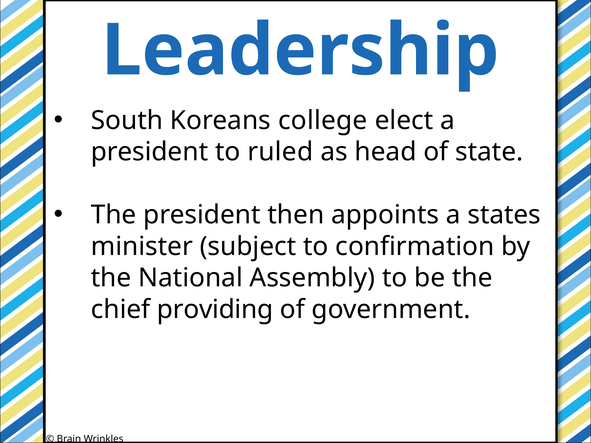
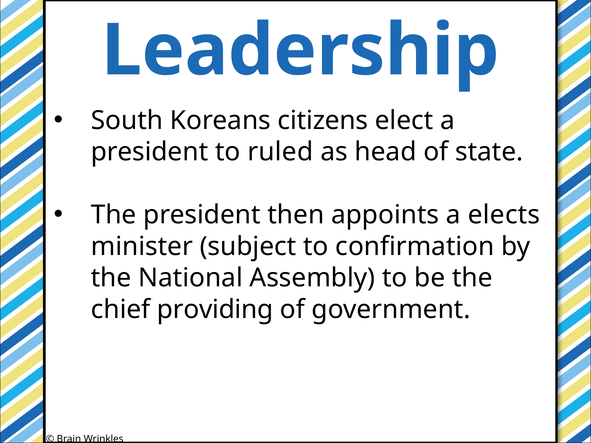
college: college -> citizens
states: states -> elects
